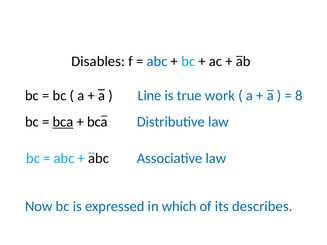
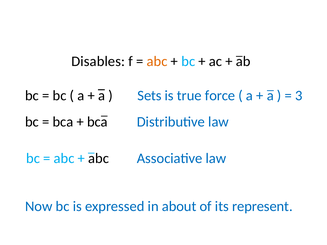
abc at (157, 61) colour: blue -> orange
Line: Line -> Sets
work: work -> force
8: 8 -> 3
bca at (63, 122) underline: present -> none
which: which -> about
describes: describes -> represent
